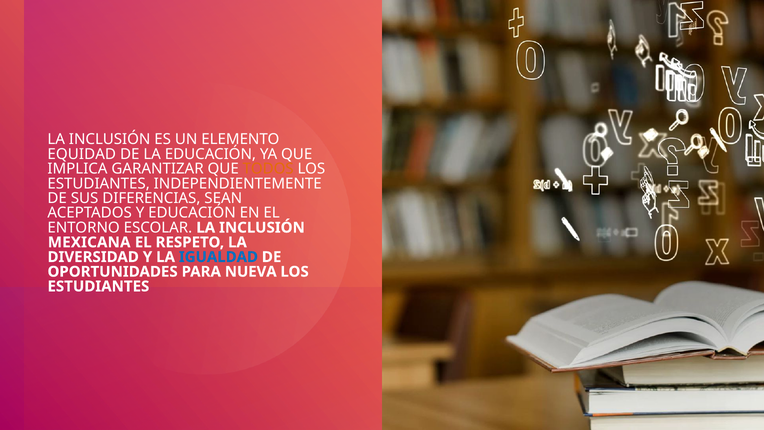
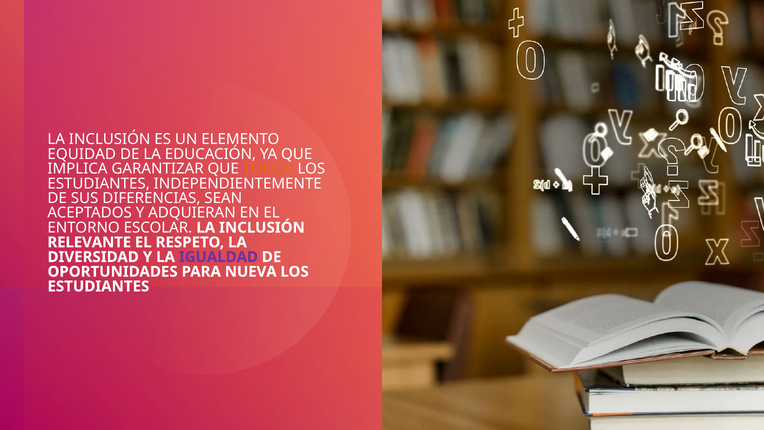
Y EDUCACIÓN: EDUCACIÓN -> ADQUIERAN
MEXICANA: MEXICANA -> RELEVANTE
IGUALDAD colour: blue -> purple
